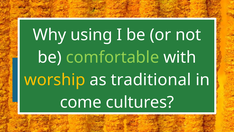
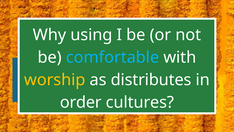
comfortable colour: light green -> light blue
traditional: traditional -> distributes
come: come -> order
